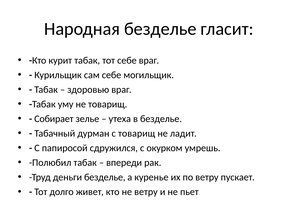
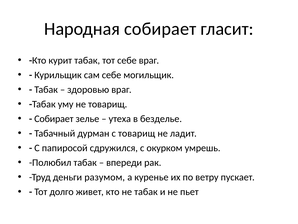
Народная безделье: безделье -> собирает
деньги безделье: безделье -> разумом
не ветру: ветру -> табак
